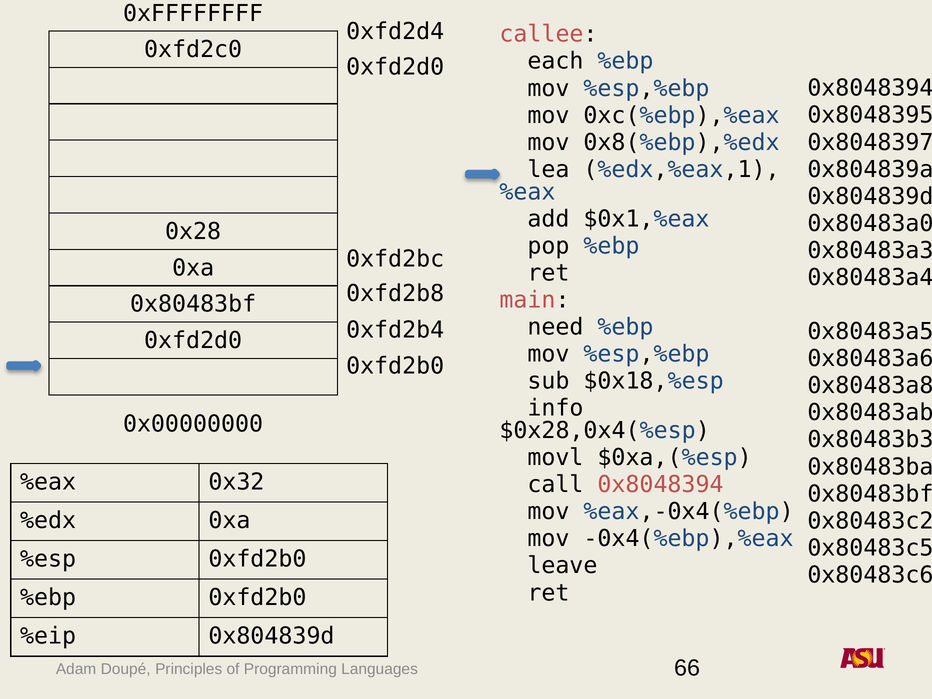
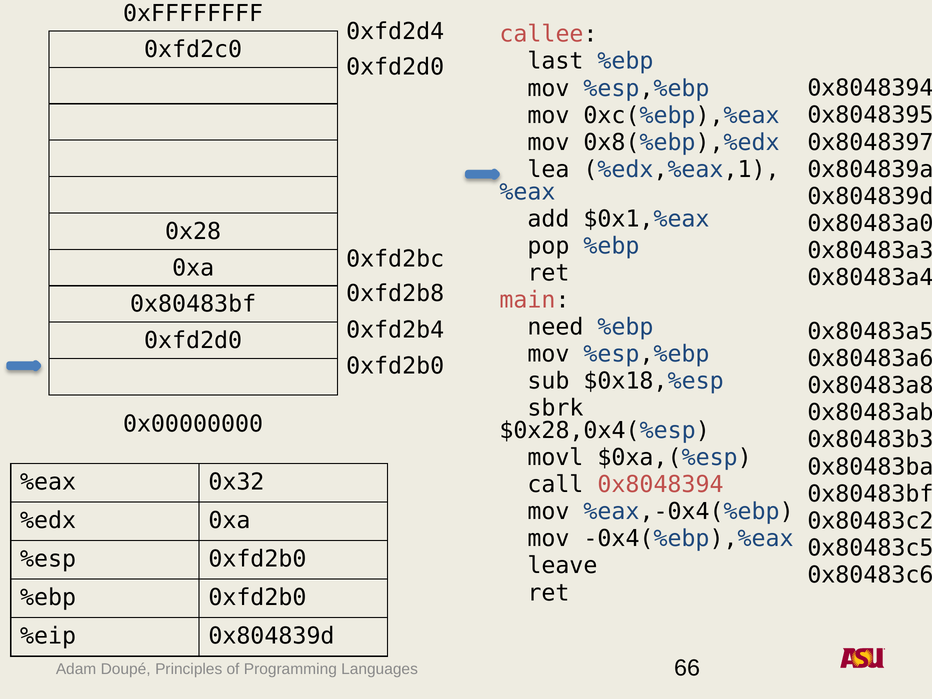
each: each -> last
info: info -> sbrk
